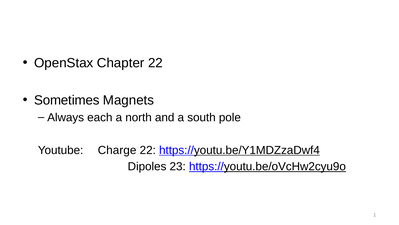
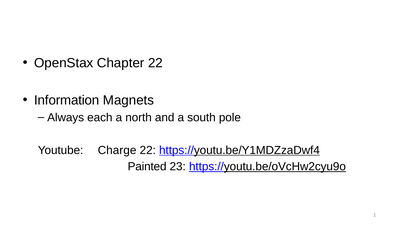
Sometimes: Sometimes -> Information
Dipoles: Dipoles -> Painted
